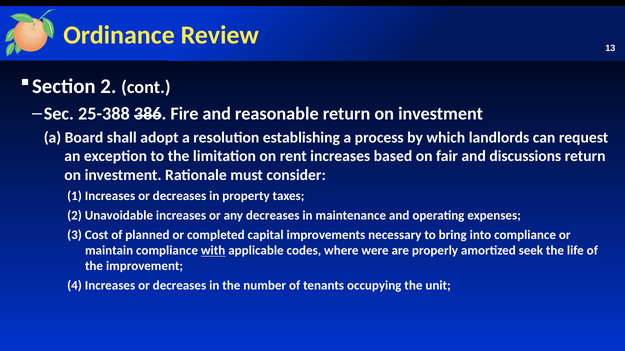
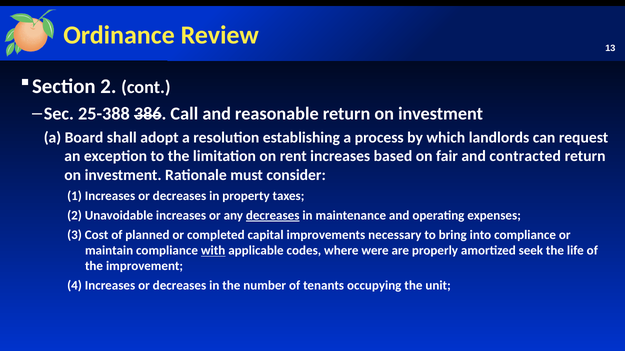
Fire: Fire -> Call
discussions: discussions -> contracted
decreases at (273, 216) underline: none -> present
